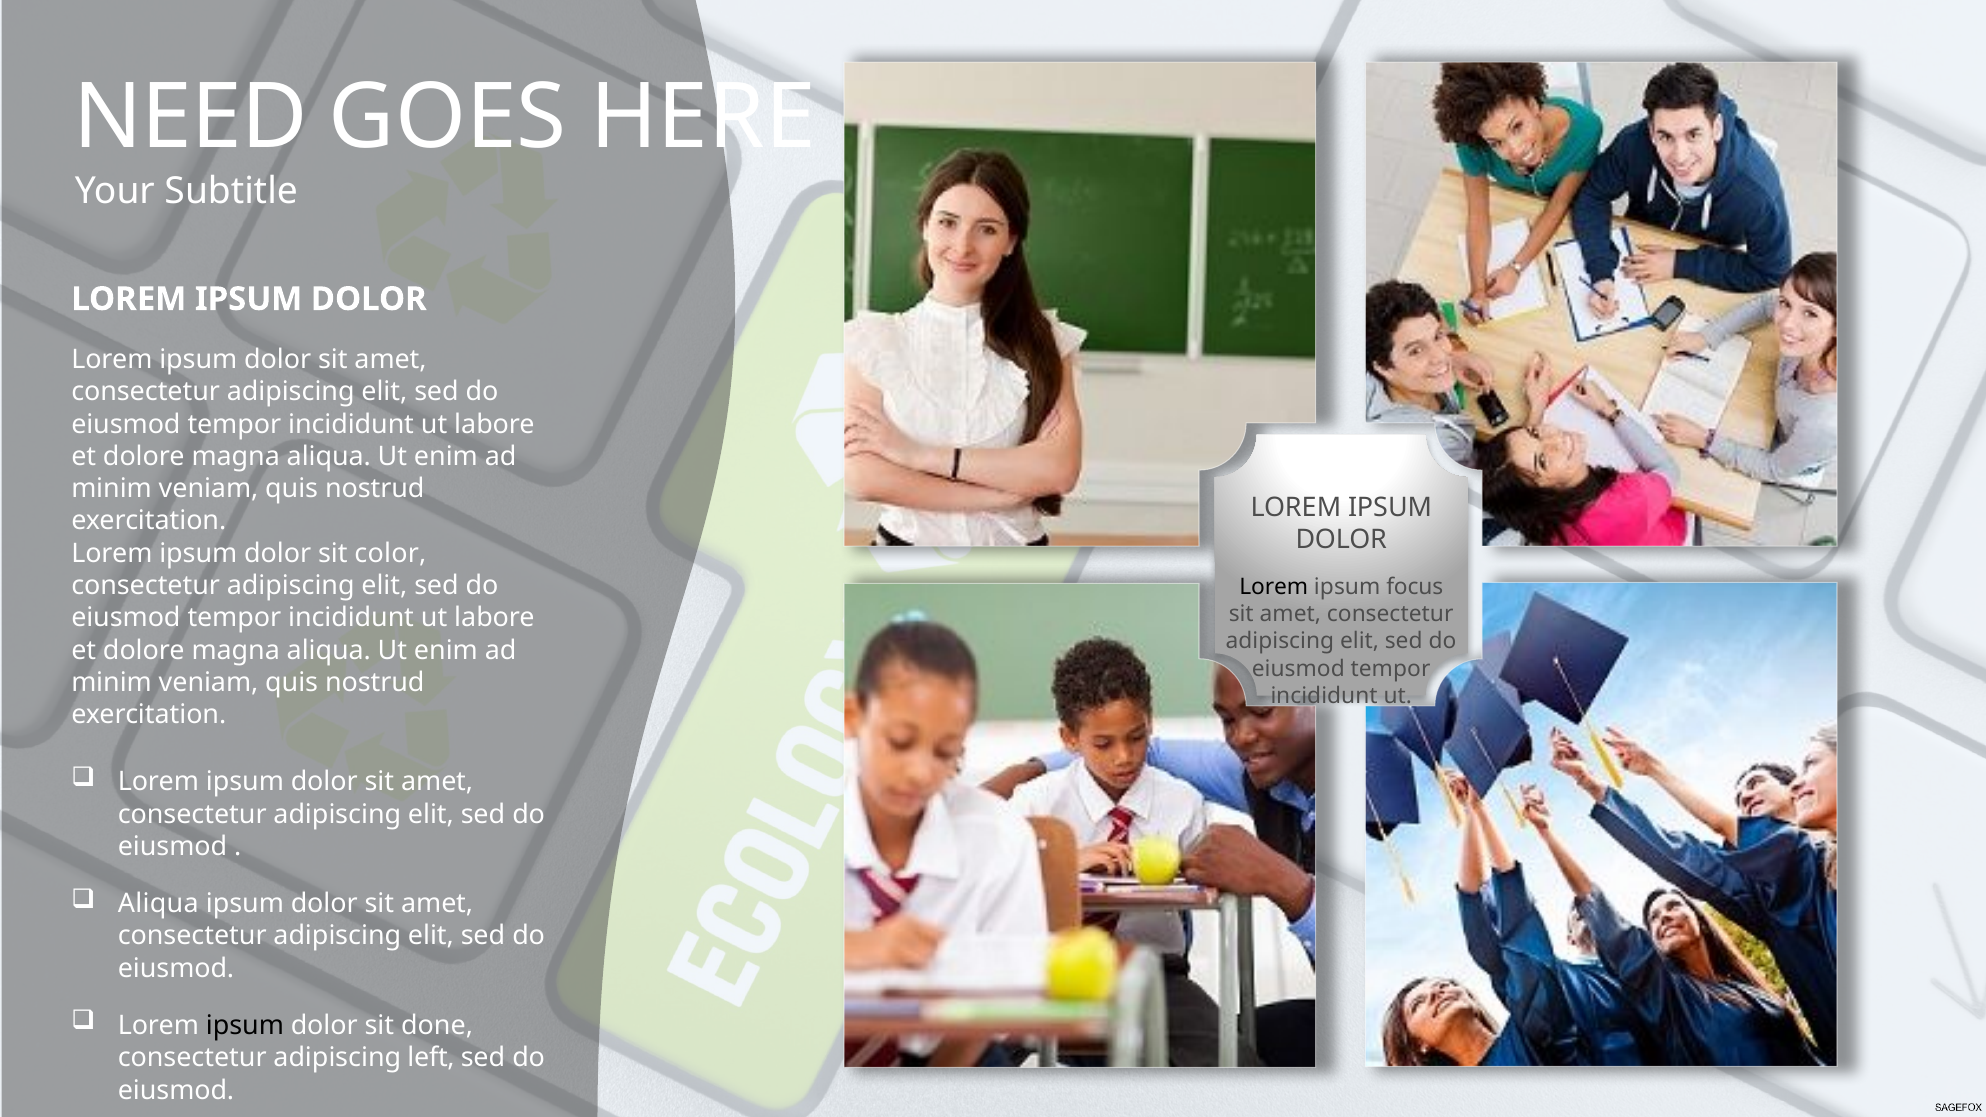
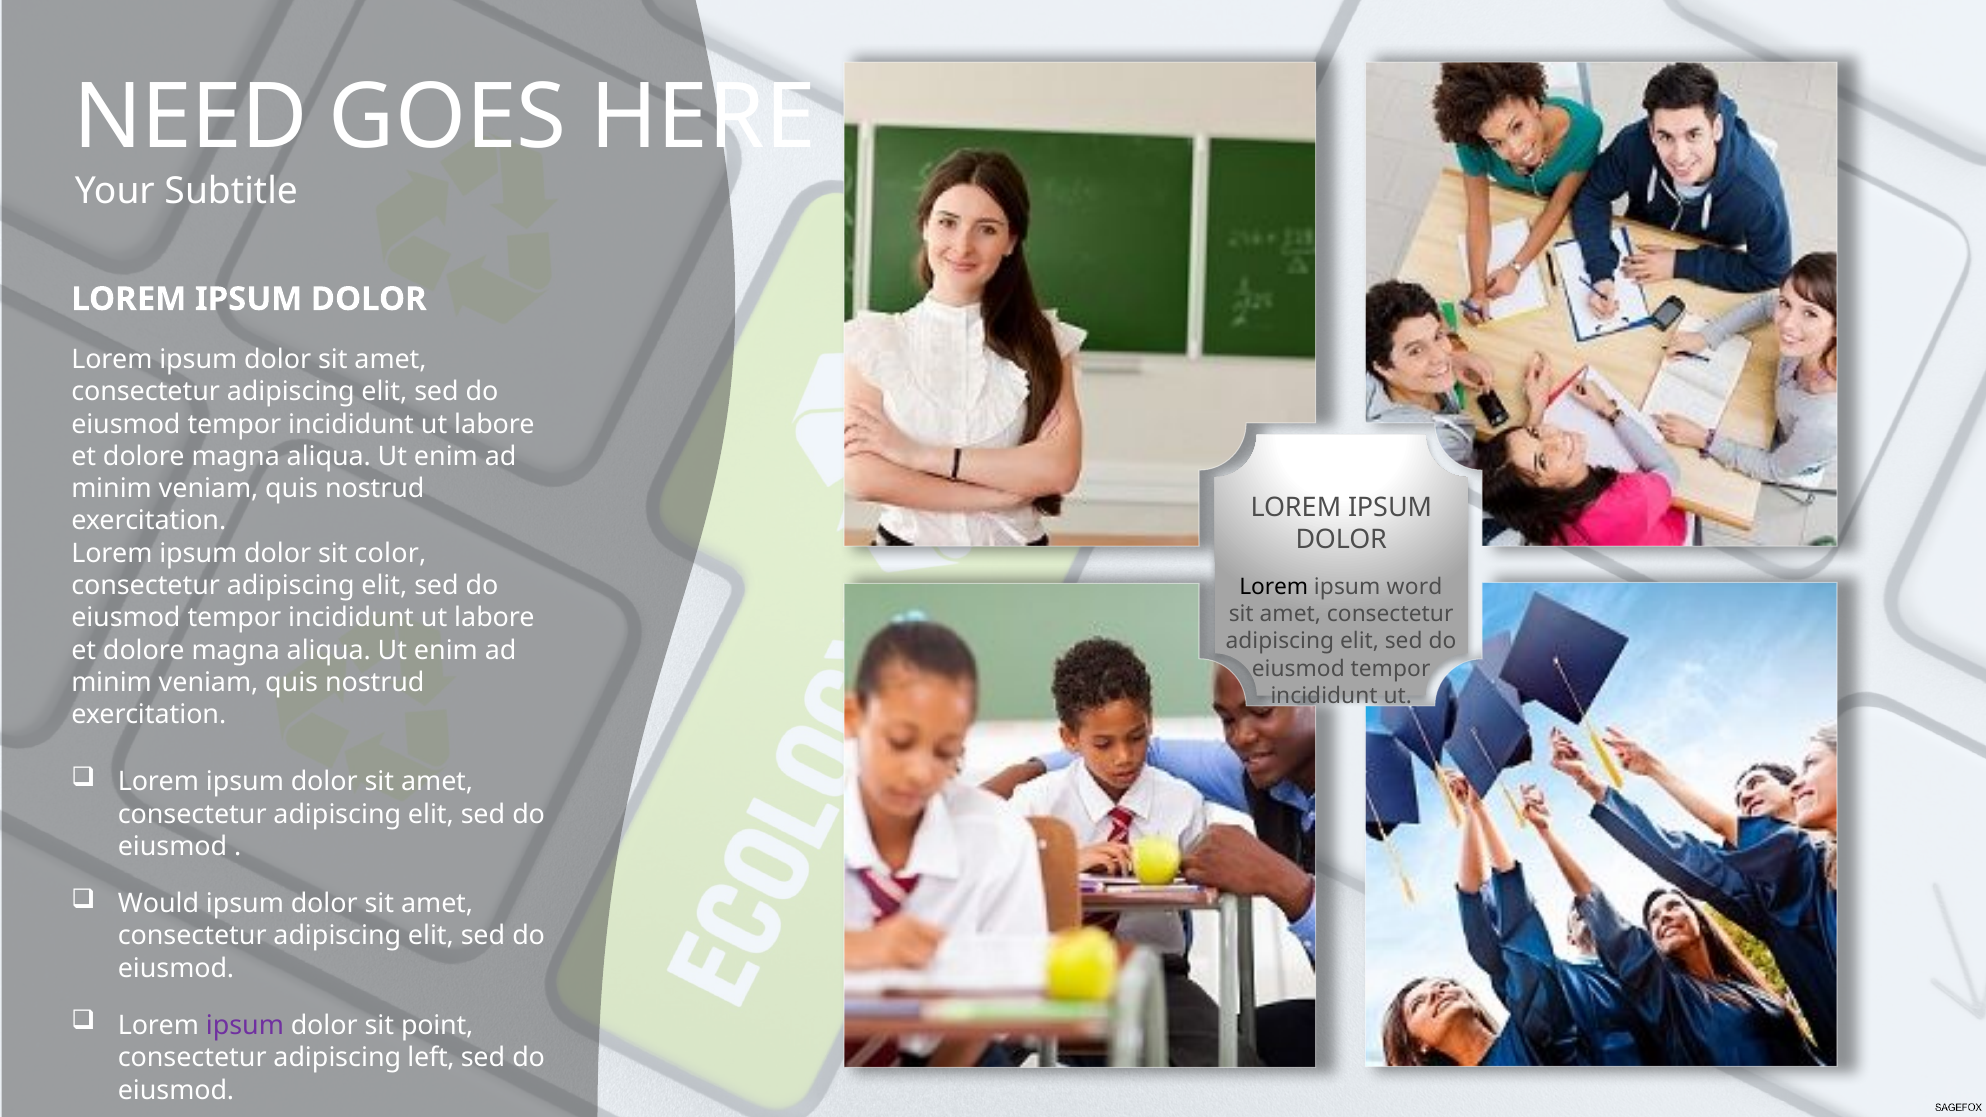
focus: focus -> word
Aliqua at (158, 904): Aliqua -> Would
ipsum at (245, 1026) colour: black -> purple
done: done -> point
